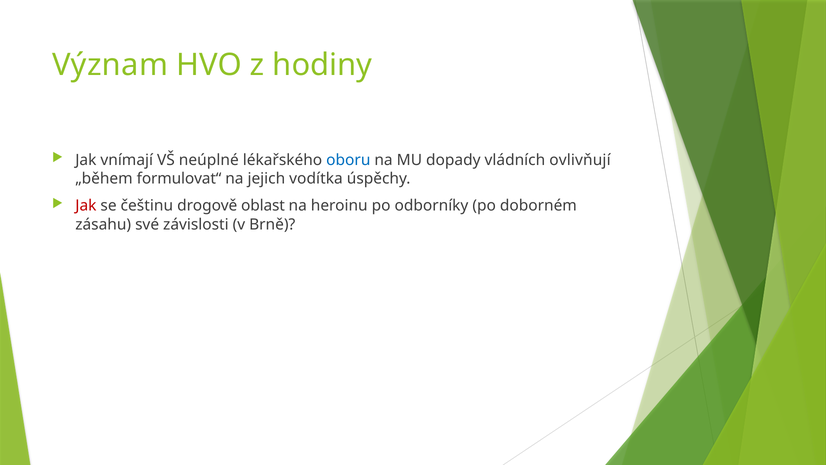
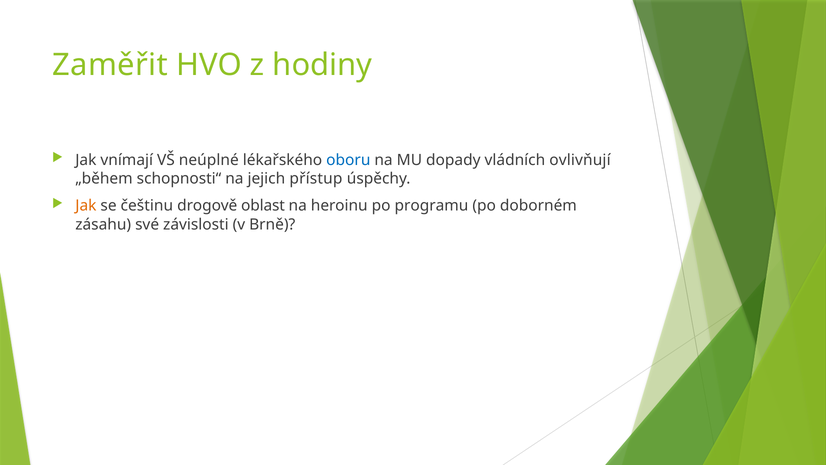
Význam: Význam -> Zaměřit
formulovat“: formulovat“ -> schopnosti“
vodítka: vodítka -> přístup
Jak at (86, 206) colour: red -> orange
odborníky: odborníky -> programu
